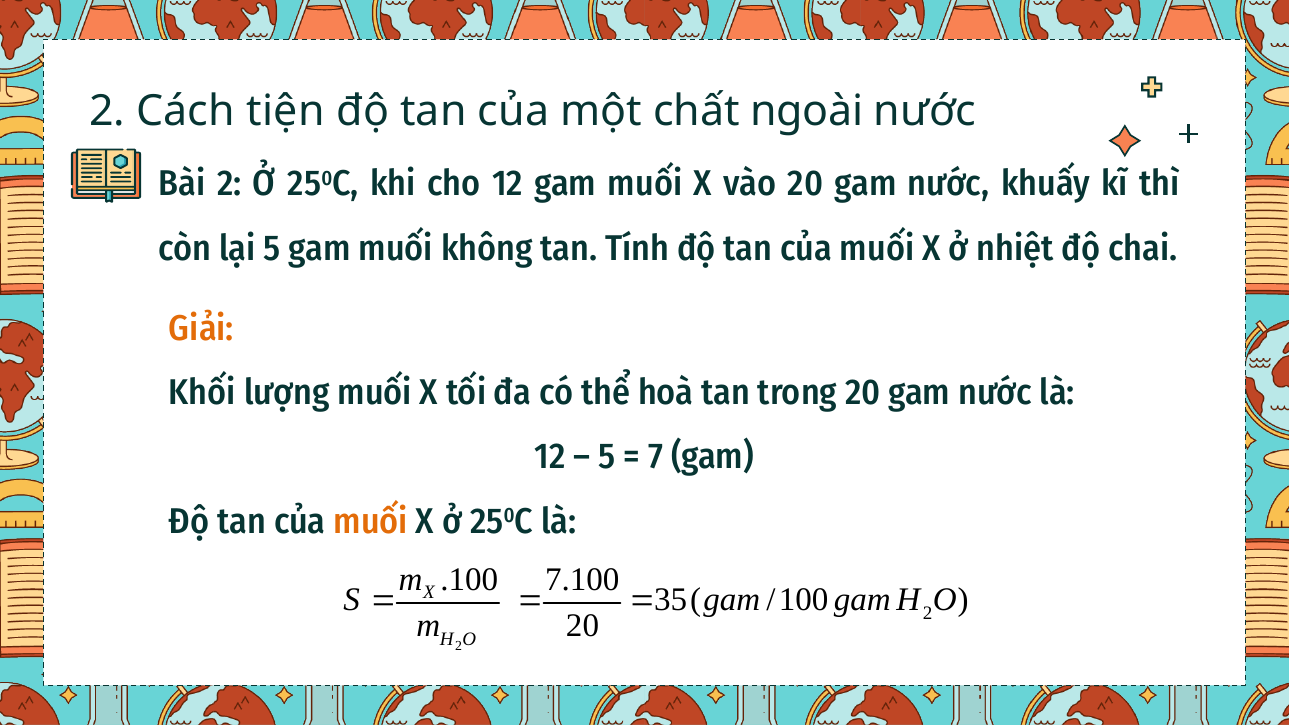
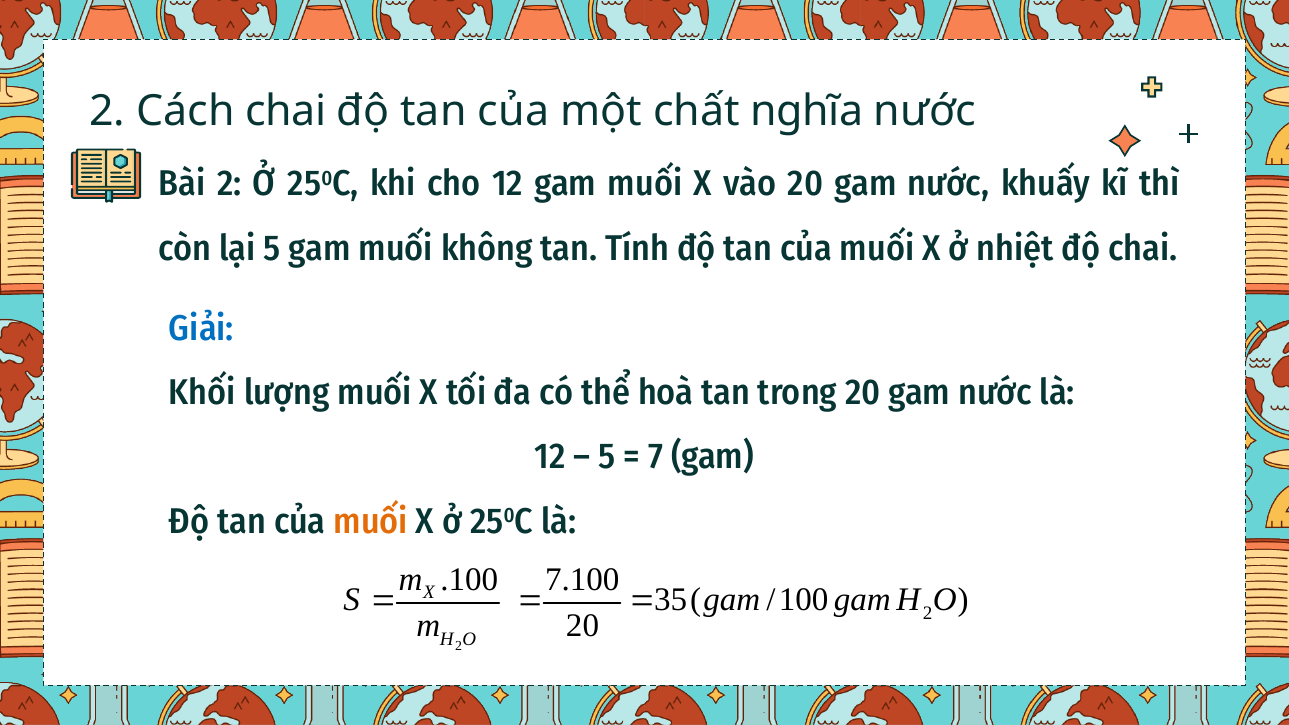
Cách tiện: tiện -> chai
ngoài: ngoài -> nghĩa
Giải colour: orange -> blue
